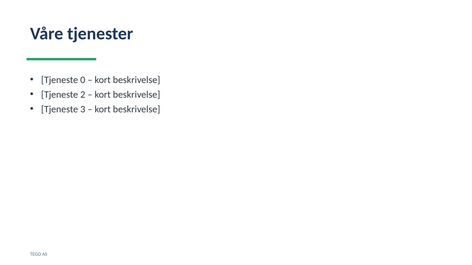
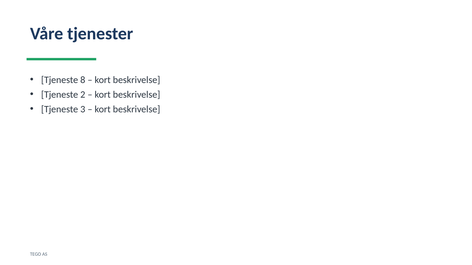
0: 0 -> 8
